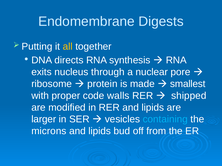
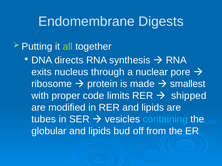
all colour: yellow -> light green
walls: walls -> limits
larger: larger -> tubes
microns: microns -> globular
